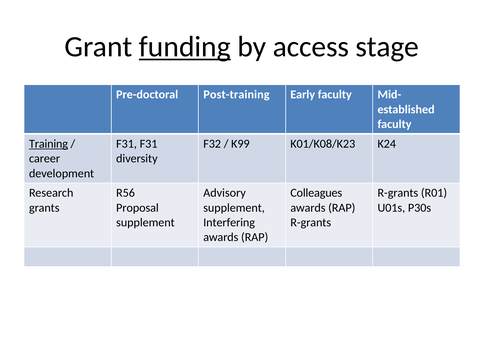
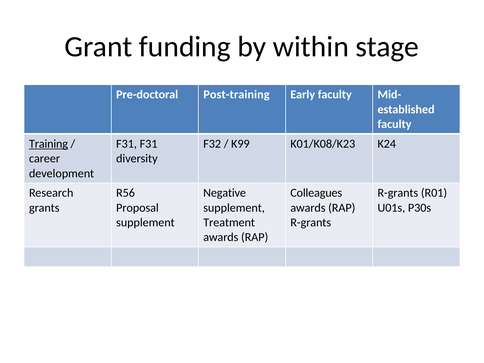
funding underline: present -> none
access: access -> within
Advisory: Advisory -> Negative
Interfering: Interfering -> Treatment
